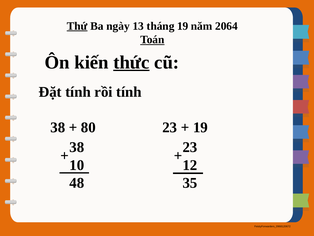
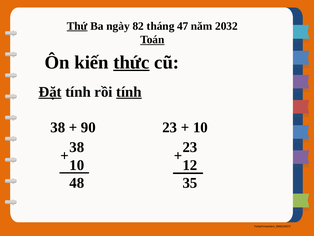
13: 13 -> 82
tháng 19: 19 -> 47
2064: 2064 -> 2032
Đặt underline: none -> present
tính at (129, 92) underline: none -> present
80: 80 -> 90
19 at (200, 127): 19 -> 10
